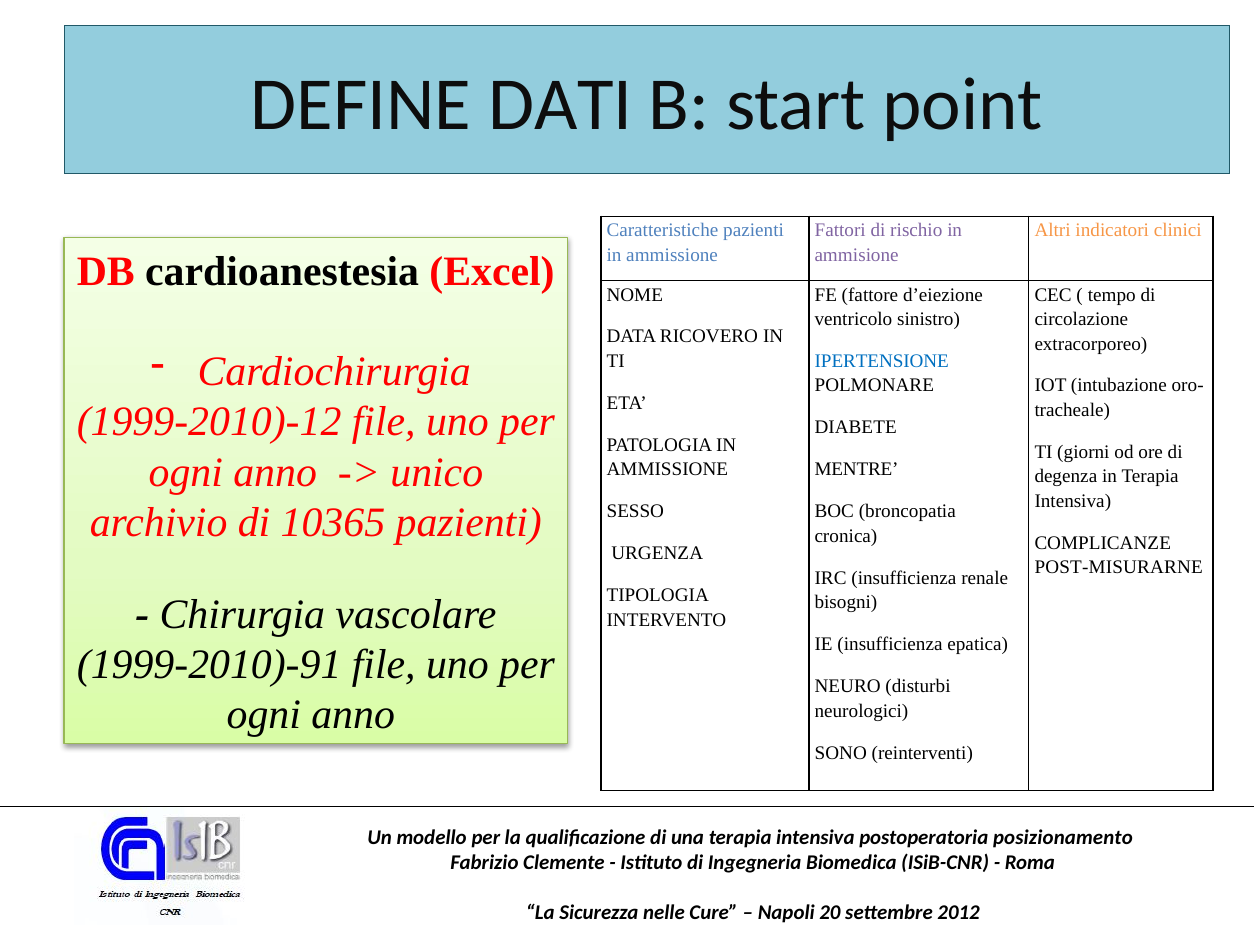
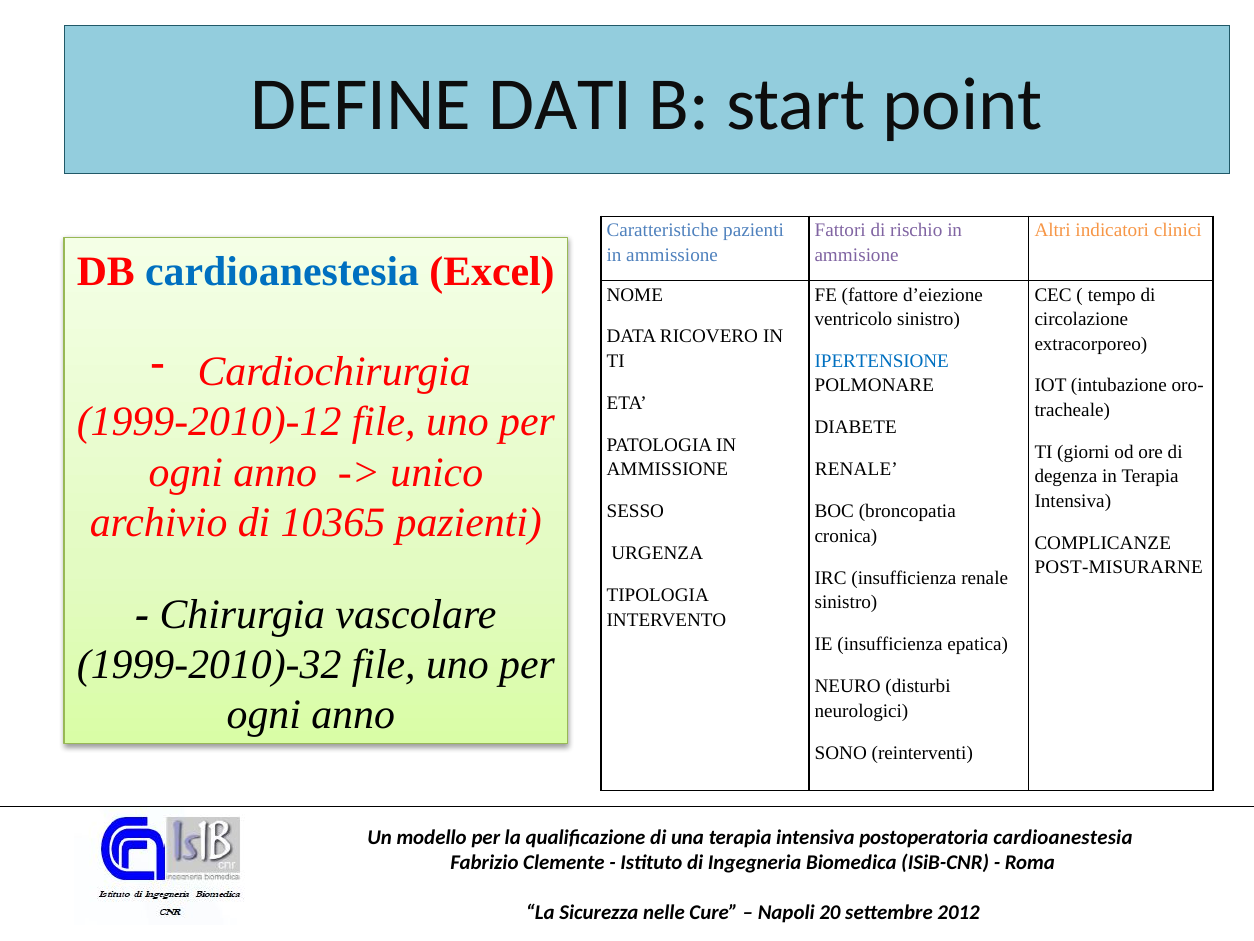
cardioanestesia at (282, 271) colour: black -> blue
MENTRE at (857, 469): MENTRE -> RENALE
bisogni at (846, 602): bisogni -> sinistro
1999-2010)-91: 1999-2010)-91 -> 1999-2010)-32
postoperatoria posizionamento: posizionamento -> cardioanestesia
